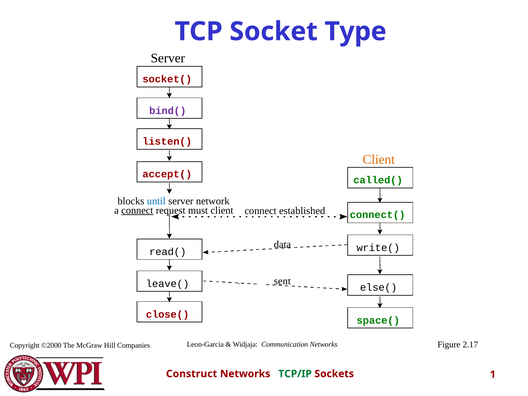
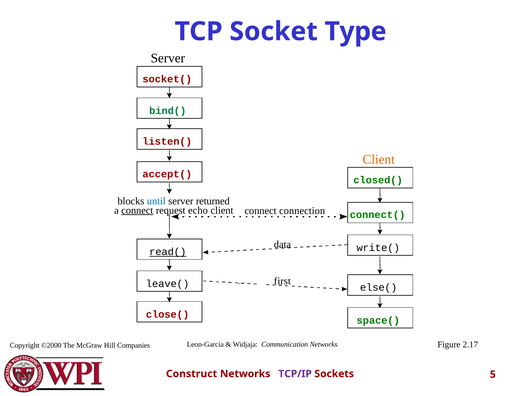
bind( colour: purple -> green
called(: called( -> closed(
network: network -> returned
must: must -> echo
established: established -> connection
read( underline: none -> present
sent: sent -> first
TCP/IP colour: green -> purple
1: 1 -> 5
